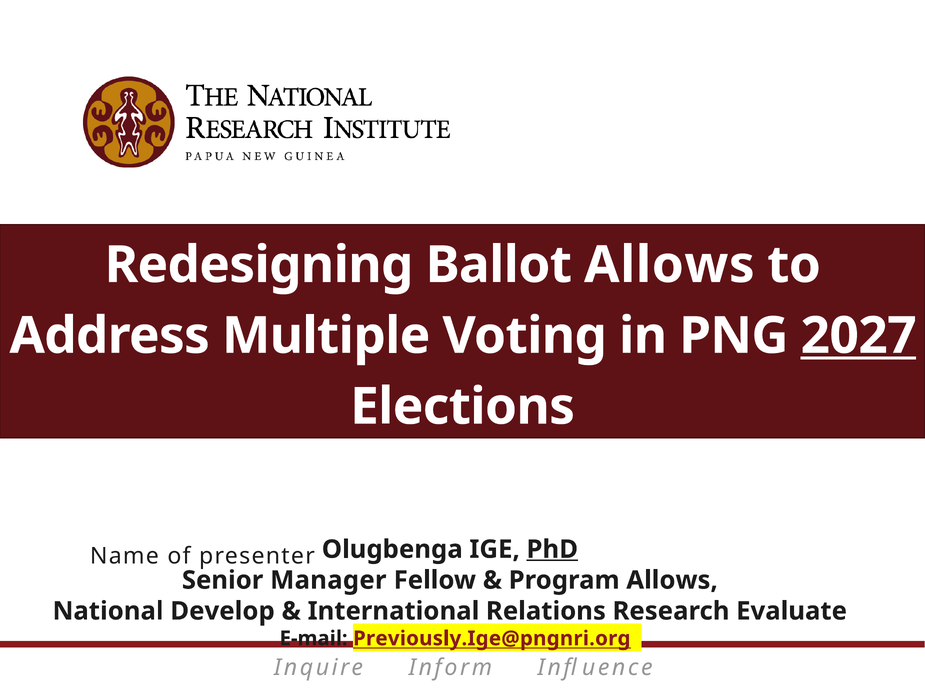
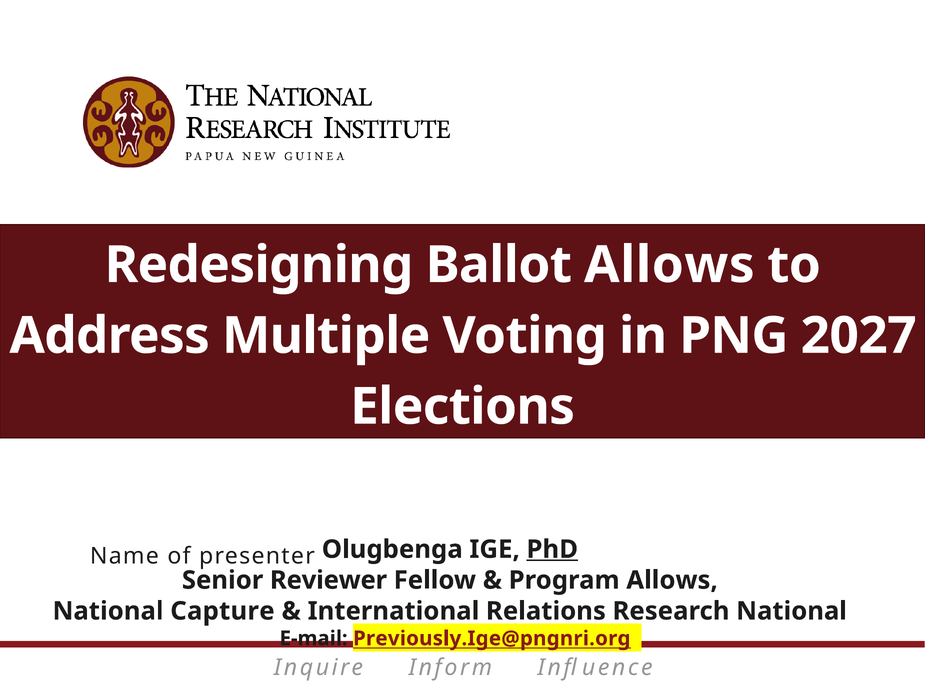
2027 underline: present -> none
Manager: Manager -> Reviewer
Develop: Develop -> Capture
Research Evaluate: Evaluate -> National
